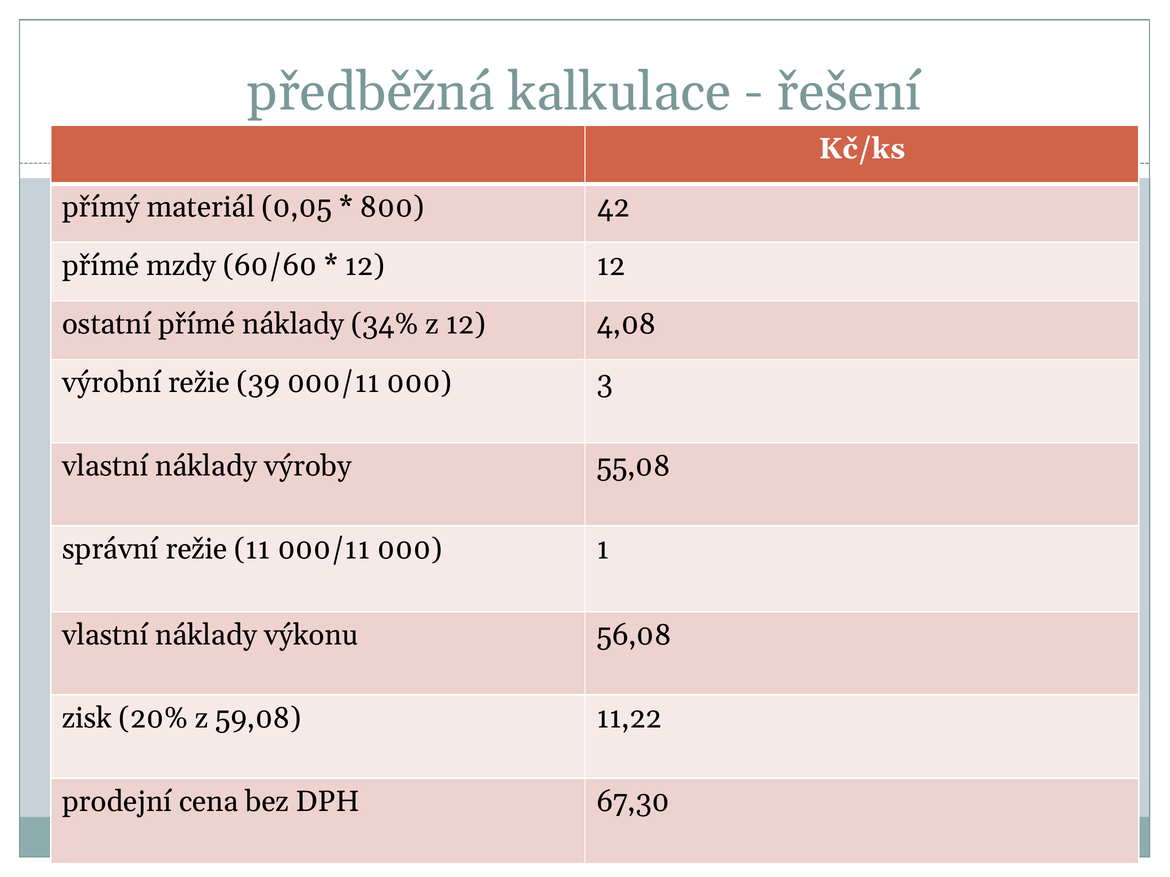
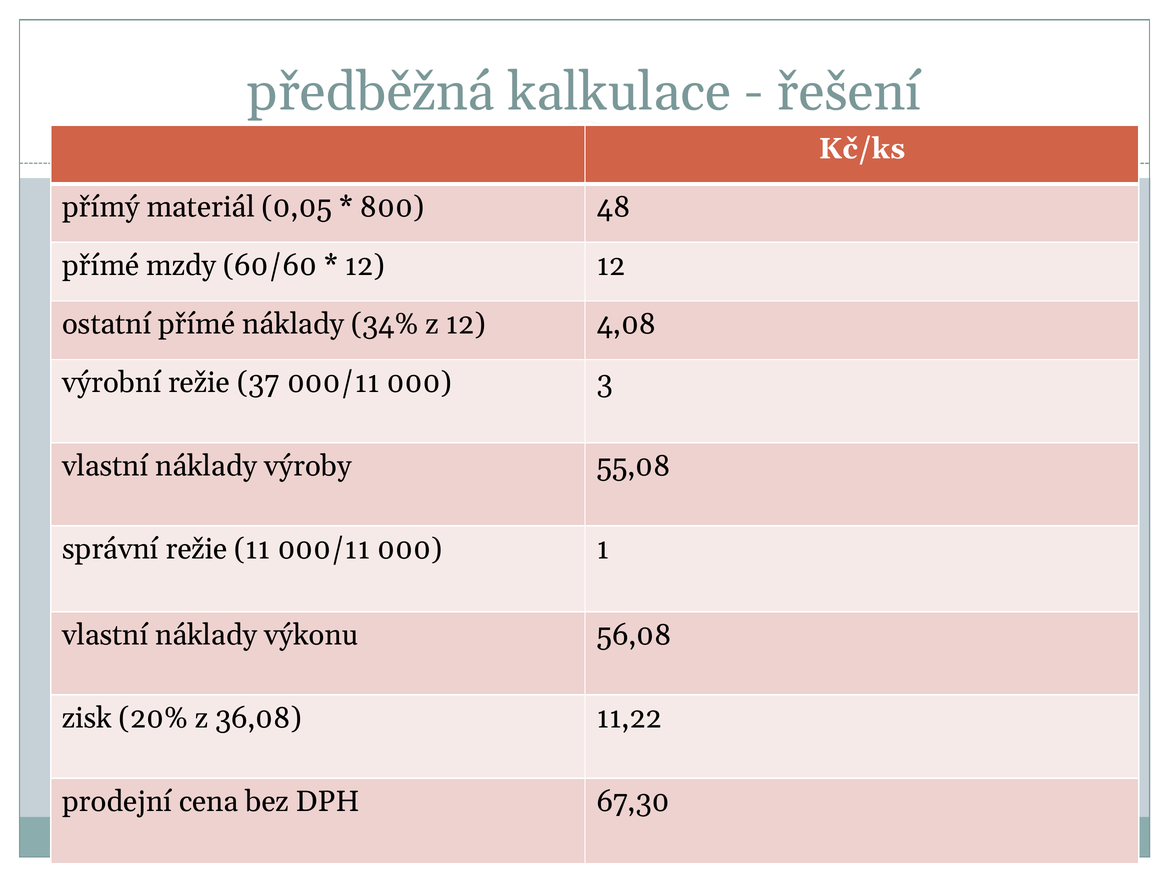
42: 42 -> 48
39: 39 -> 37
59,08: 59,08 -> 36,08
